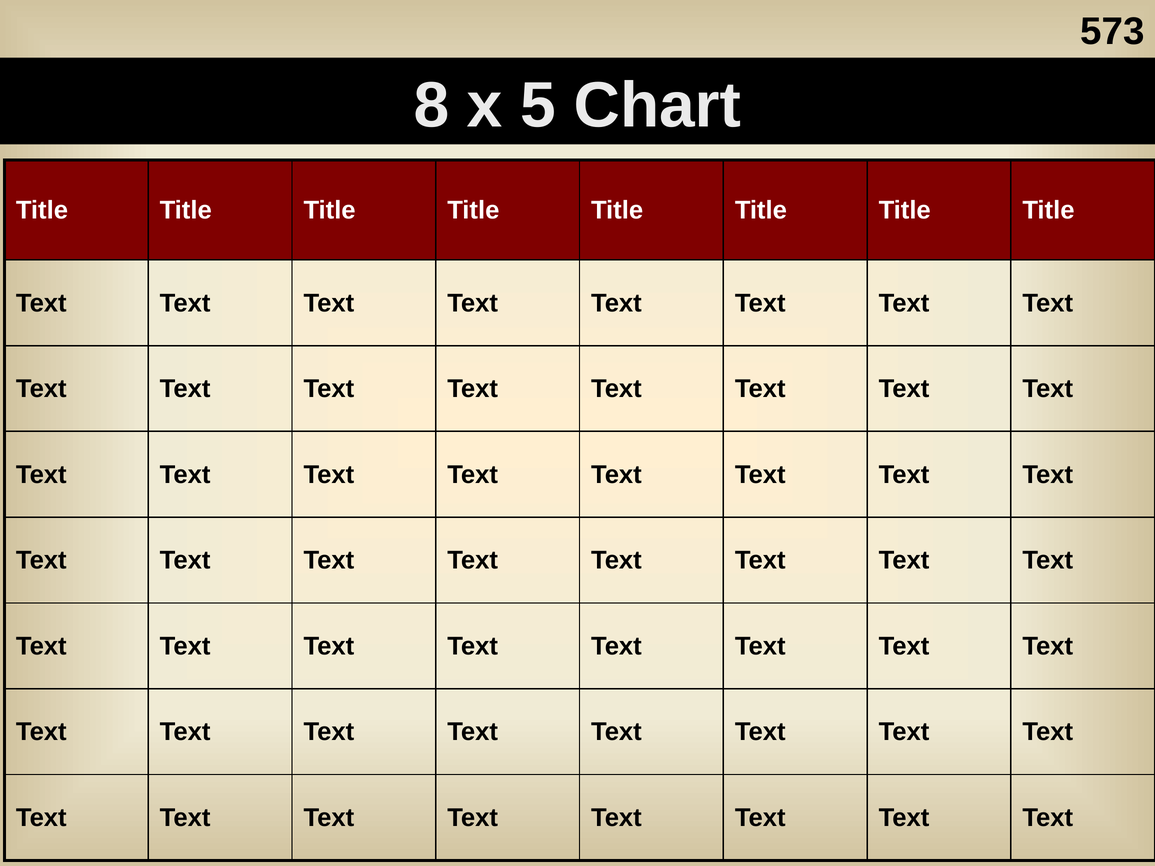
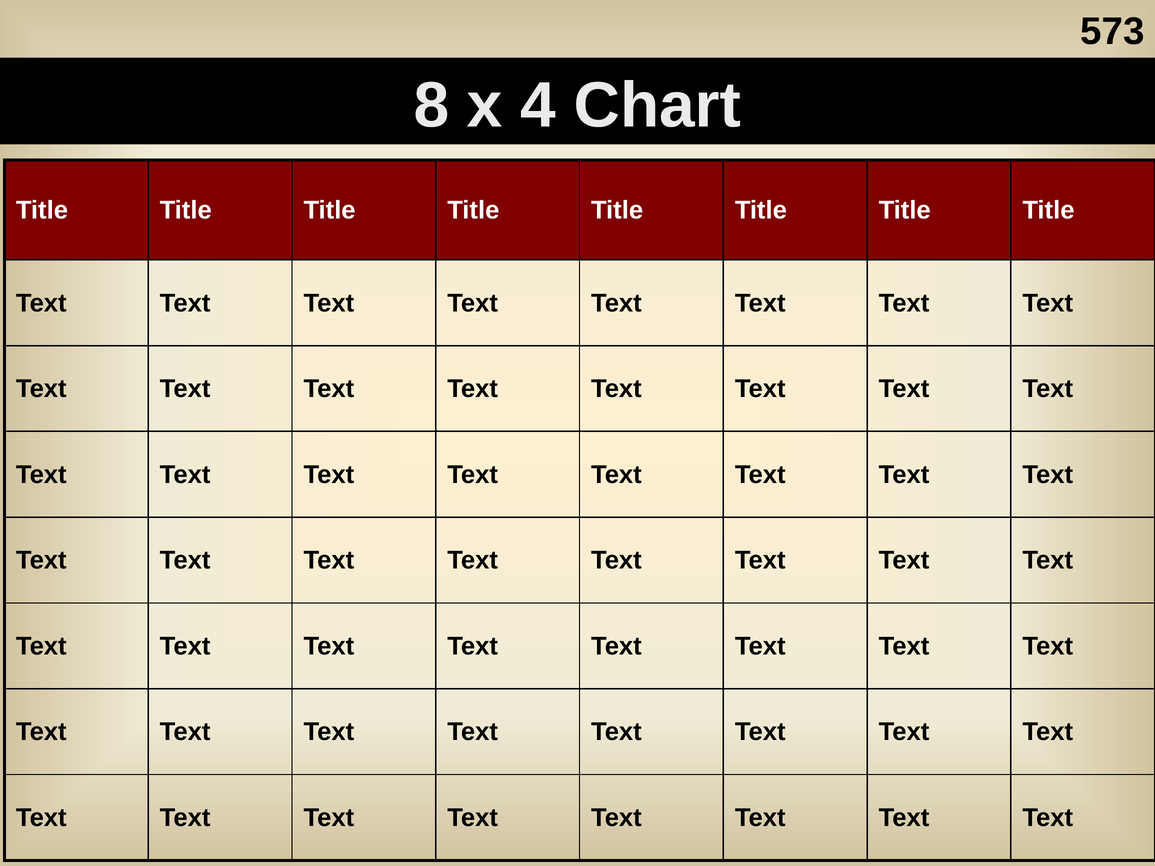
5: 5 -> 4
